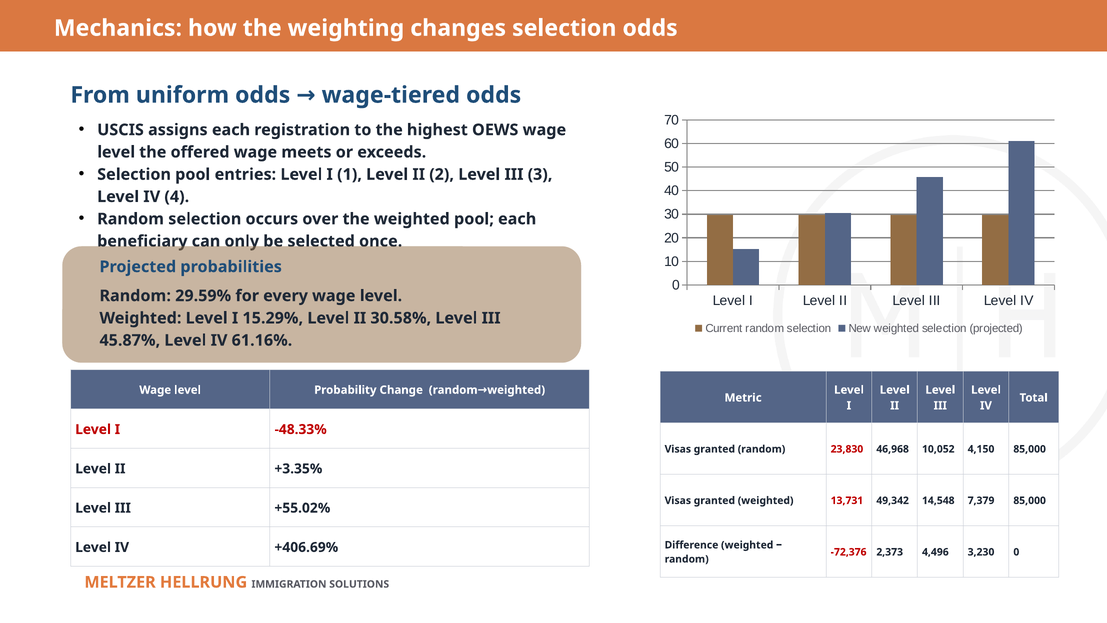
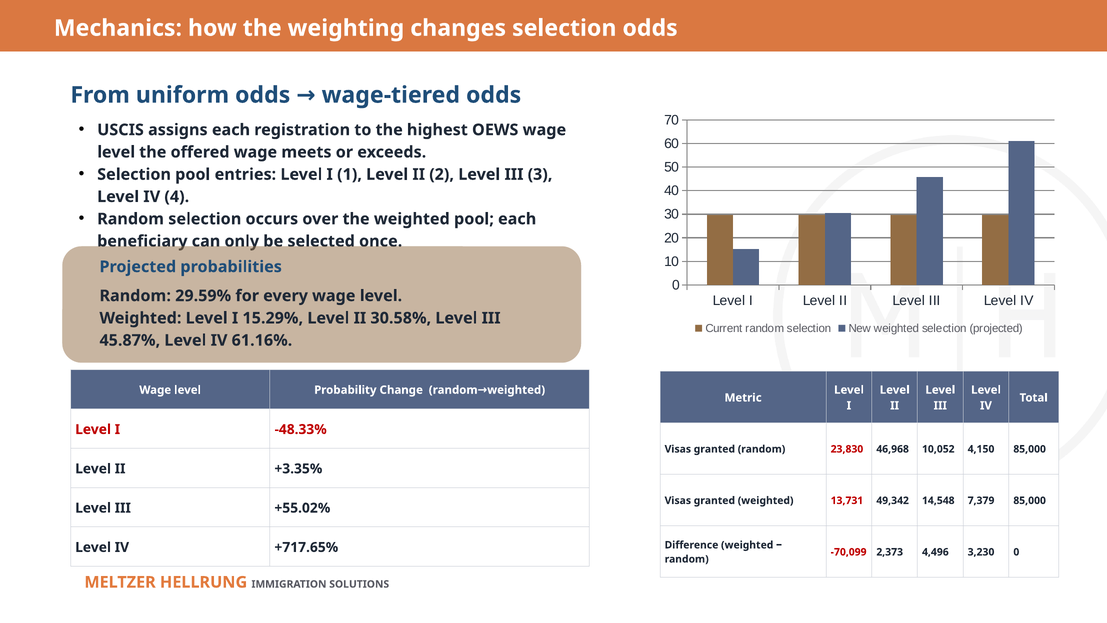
+406.69%: +406.69% -> +717.65%
-72,376: -72,376 -> -70,099
